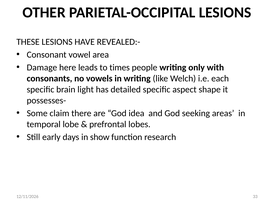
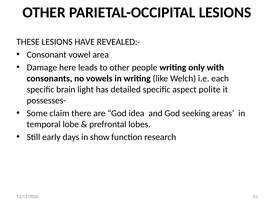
to times: times -> other
shape: shape -> polite
